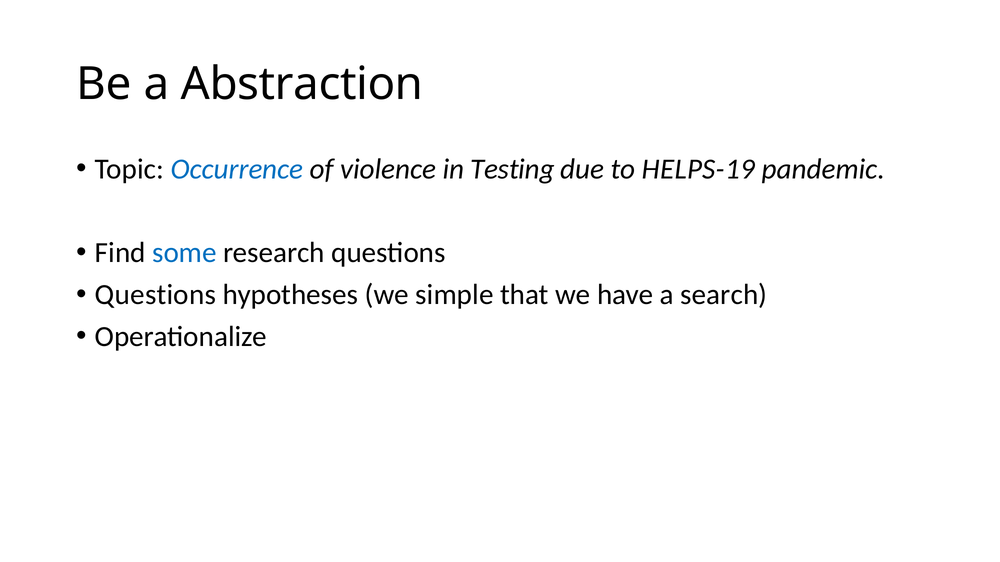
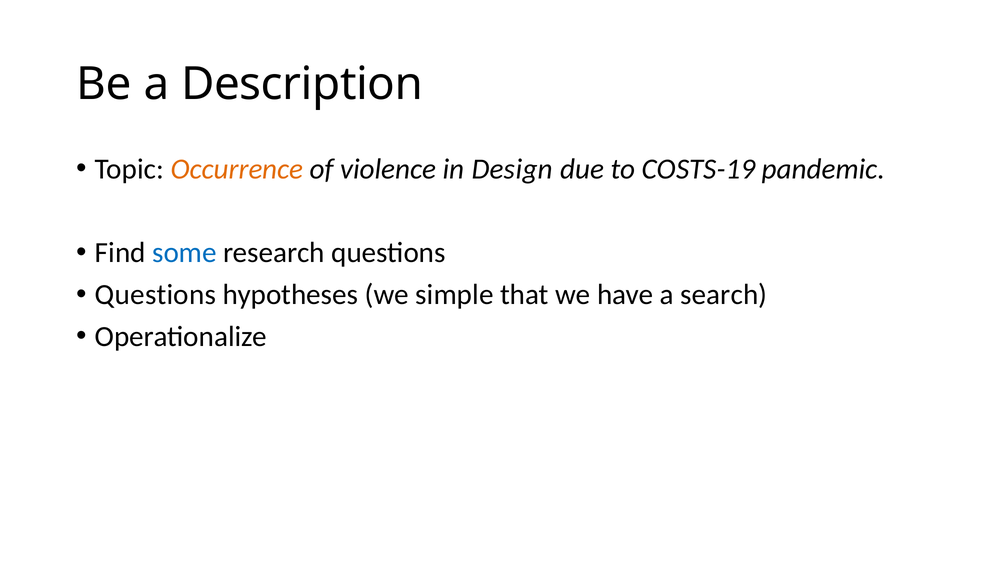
Abstraction: Abstraction -> Description
Occurrence colour: blue -> orange
Testing: Testing -> Design
HELPS-19: HELPS-19 -> COSTS-19
